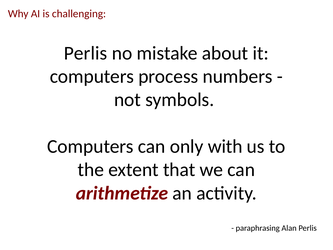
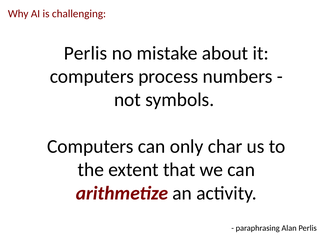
with: with -> char
